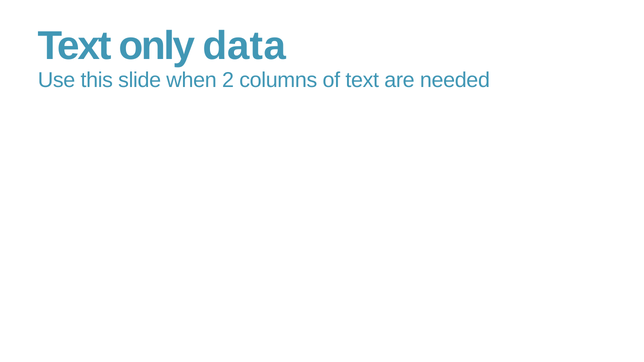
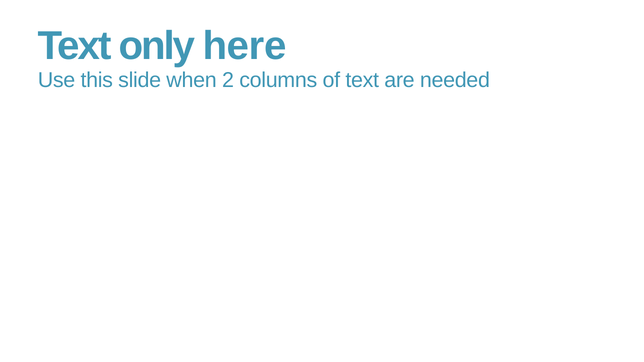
data: data -> here
